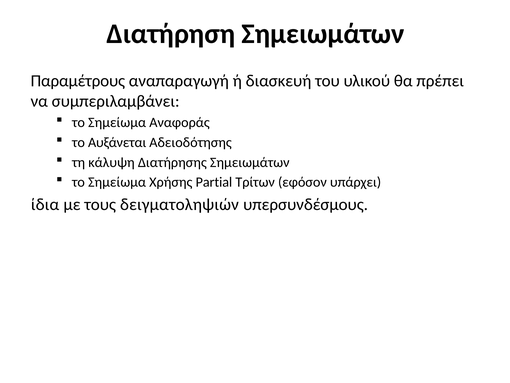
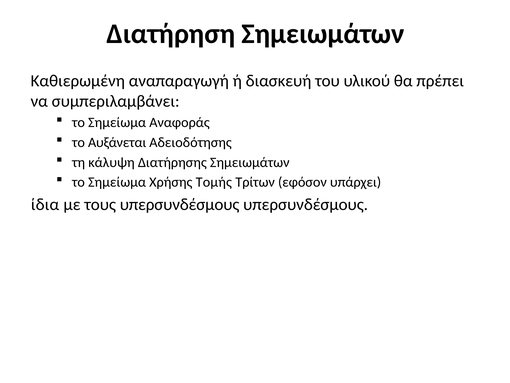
Παραμέτρους: Παραμέτρους -> Καθιερωμένη
Partial: Partial -> Τομής
τους δειγματοληψιών: δειγματοληψιών -> υπερσυνδέσμους
